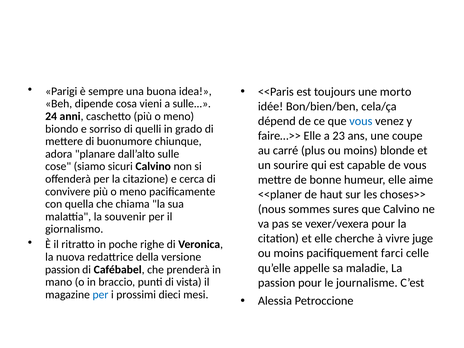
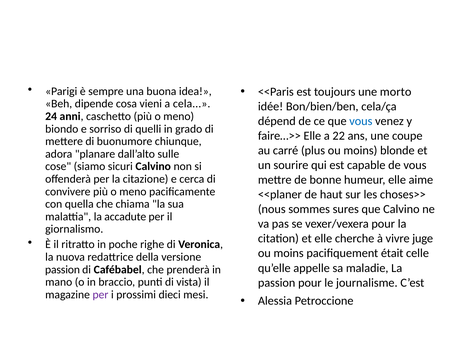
a sulle: sulle -> cela
23: 23 -> 22
souvenir: souvenir -> accadute
farci: farci -> était
per at (100, 295) colour: blue -> purple
